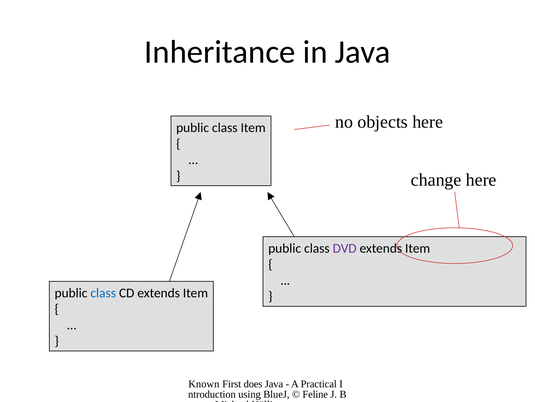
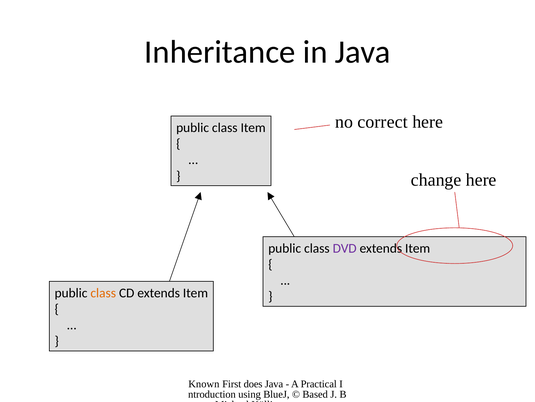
objects: objects -> correct
class at (103, 292) colour: blue -> orange
Feline: Feline -> Based
